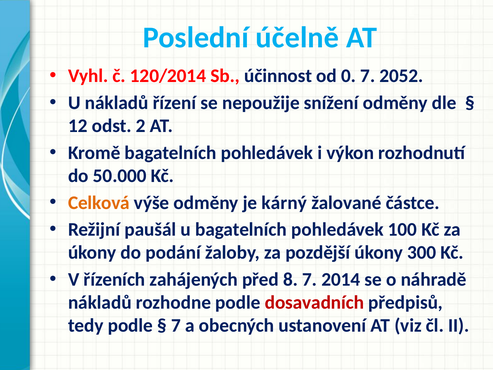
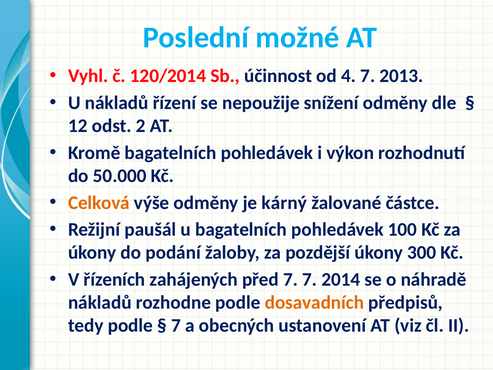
účelně: účelně -> možné
0: 0 -> 4
2052: 2052 -> 2013
před 8: 8 -> 7
dosavadních colour: red -> orange
